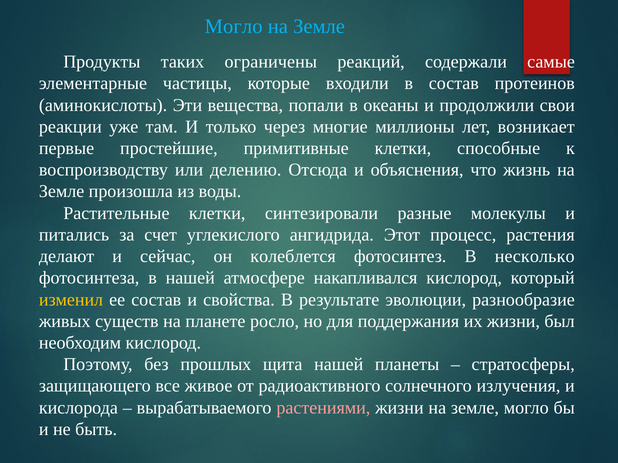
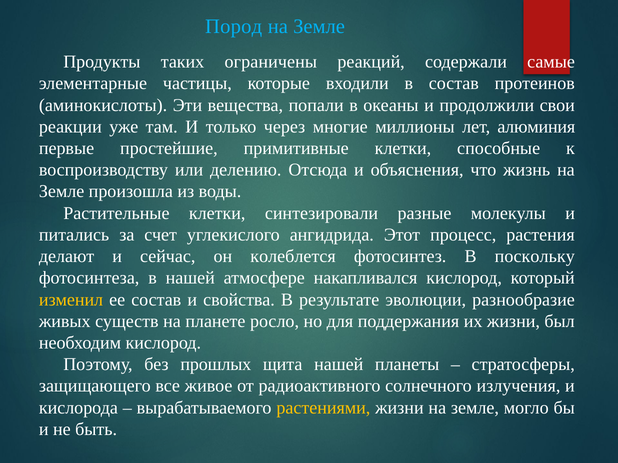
Могло at (234, 26): Могло -> Пород
возникает: возникает -> алюминия
несколько: несколько -> поскольку
растениями colour: pink -> yellow
